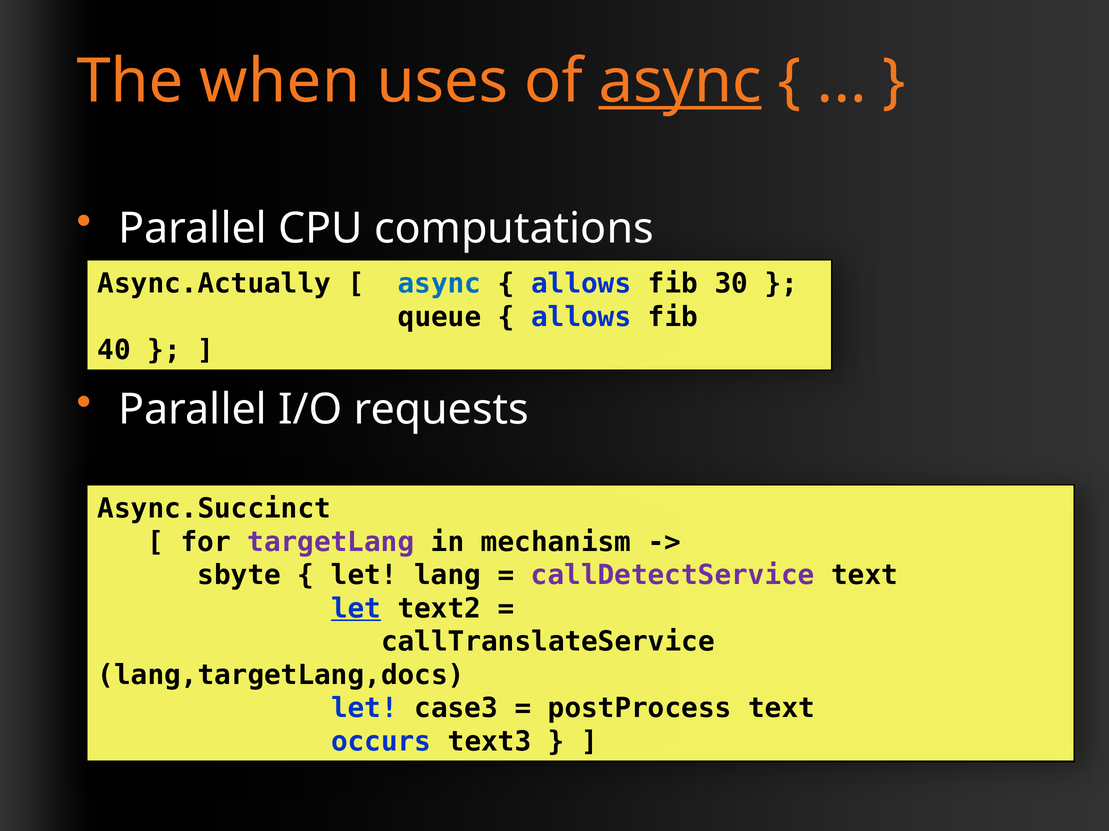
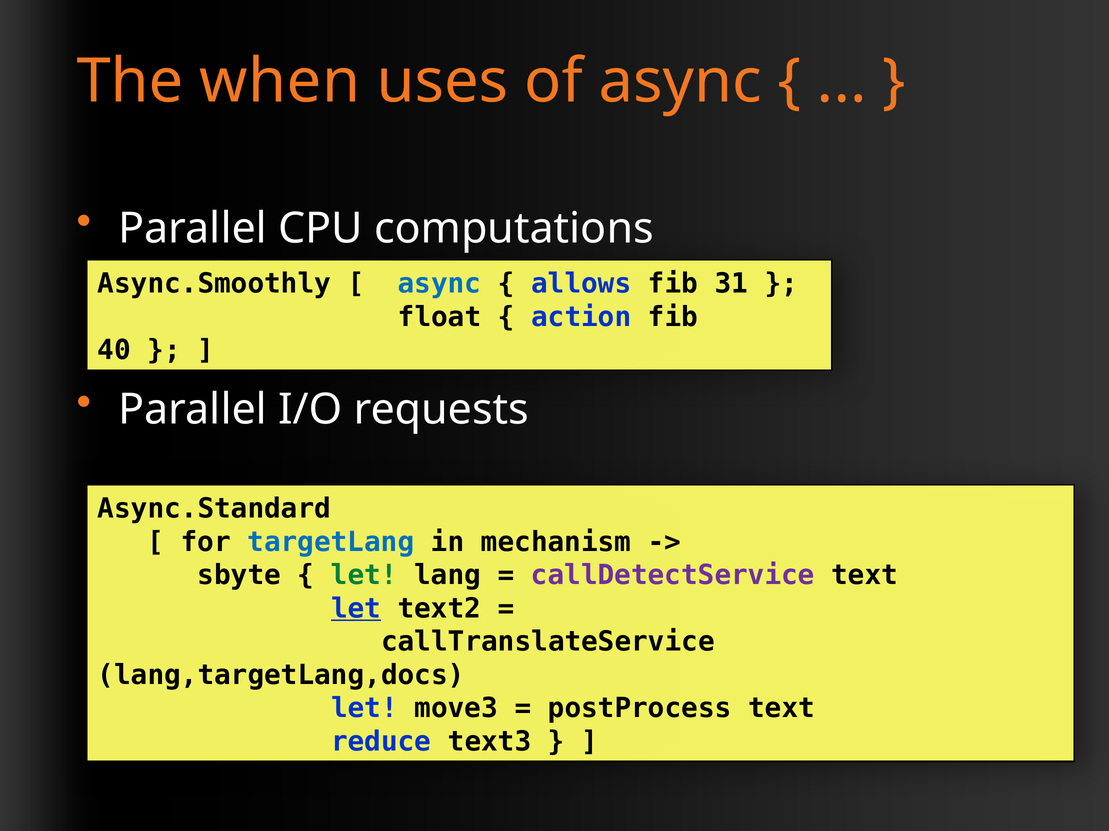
async at (680, 81) underline: present -> none
Async.Actually: Async.Actually -> Async.Smoothly
30: 30 -> 31
queue: queue -> float
allows at (581, 317): allows -> action
Async.Succinct: Async.Succinct -> Async.Standard
targetLang colour: purple -> blue
let at (364, 576) colour: black -> green
case3: case3 -> move3
occurs: occurs -> reduce
